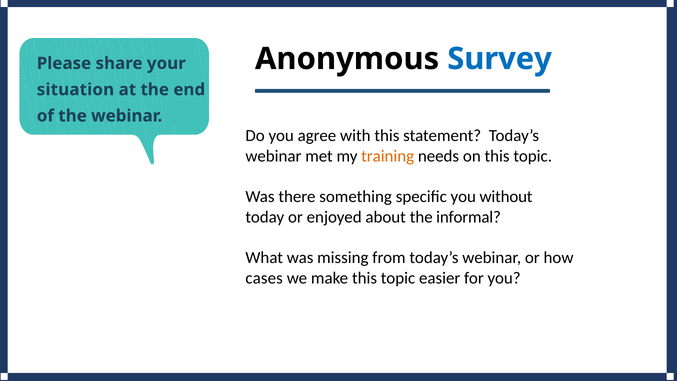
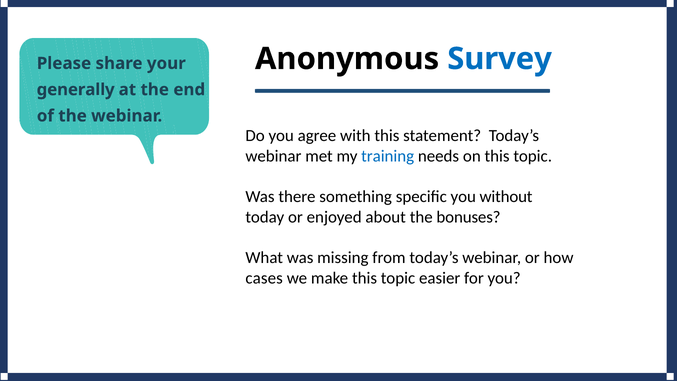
situation: situation -> generally
training colour: orange -> blue
informal: informal -> bonuses
